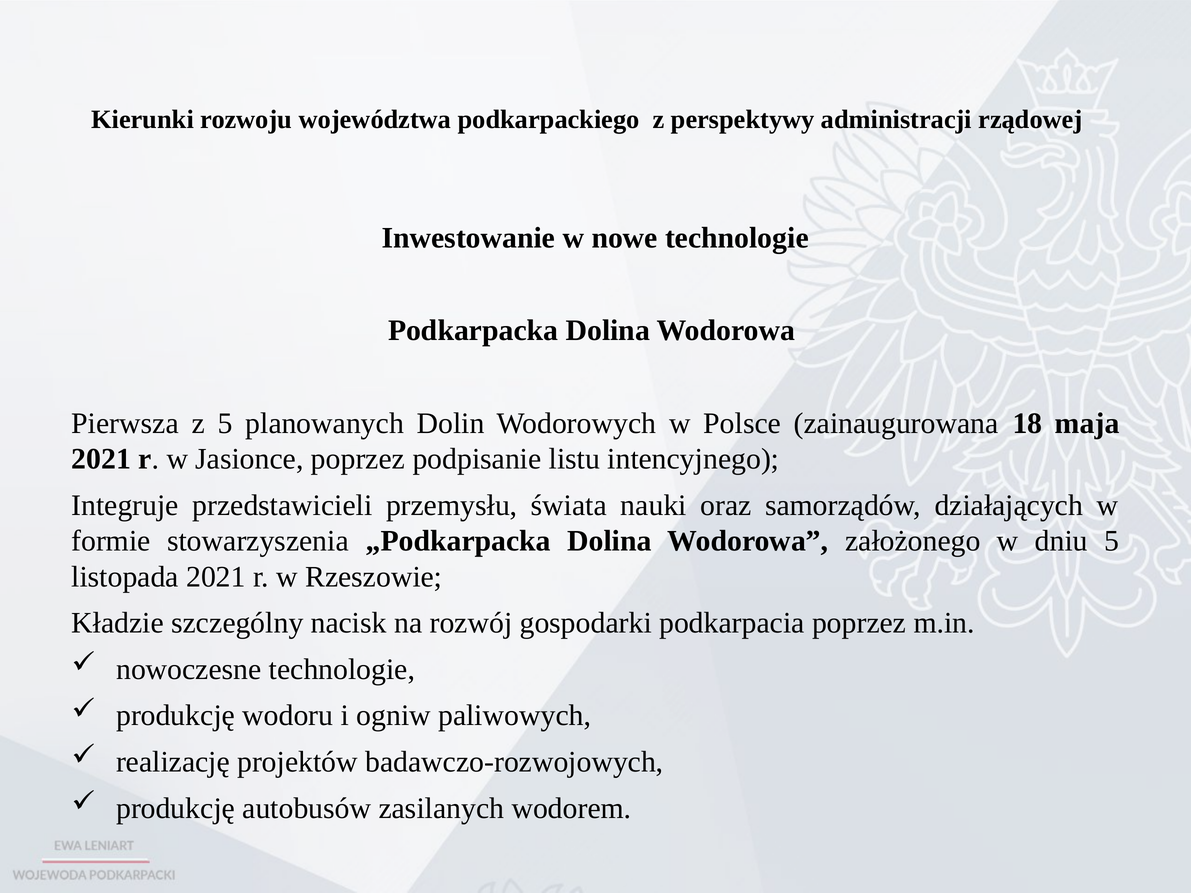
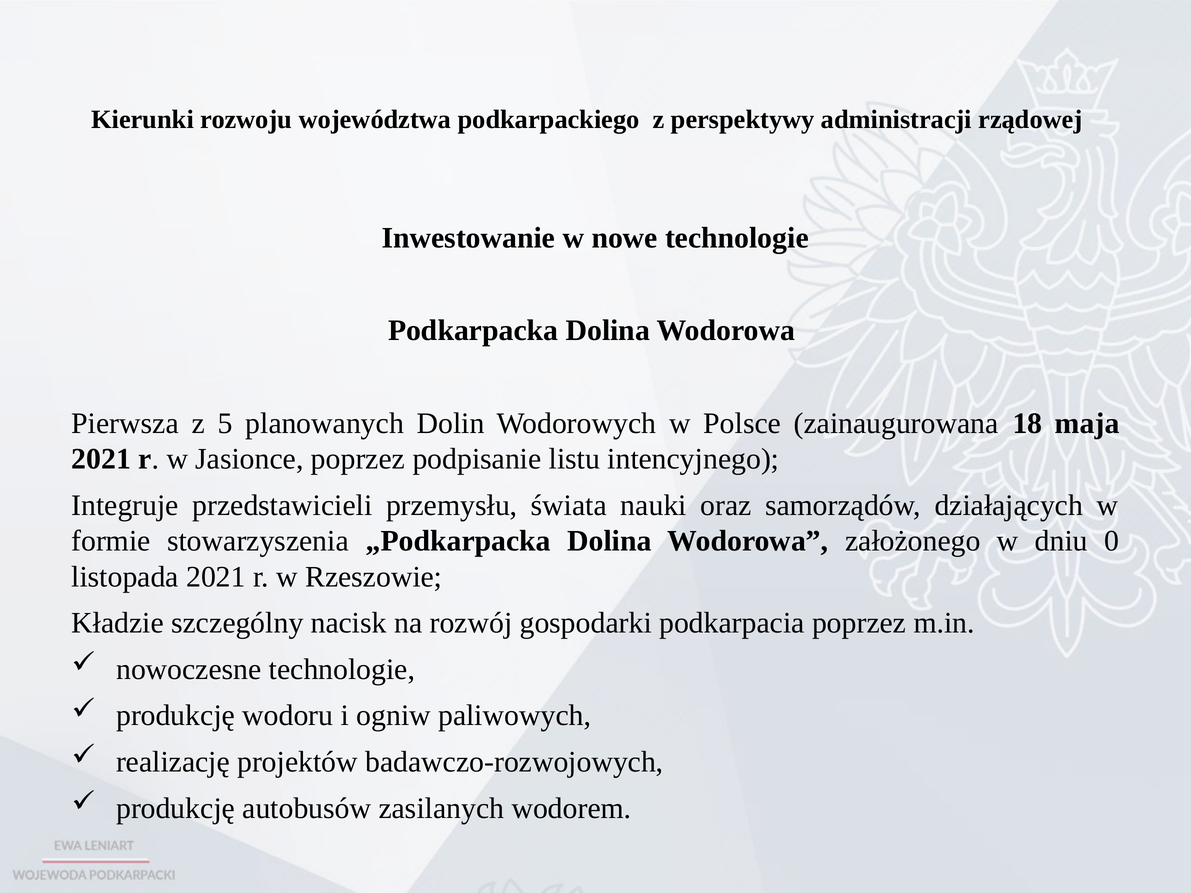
dniu 5: 5 -> 0
